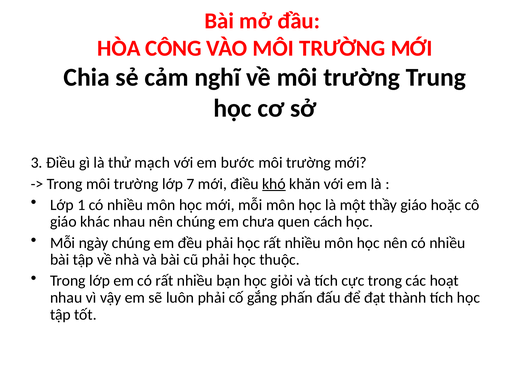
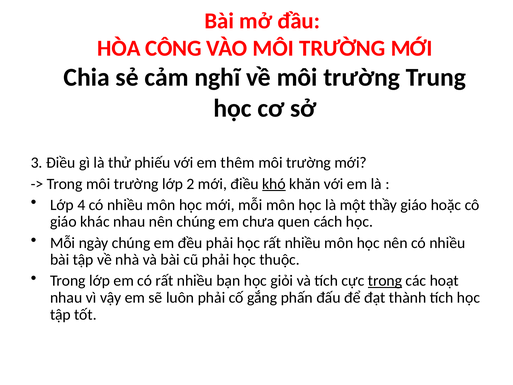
mạch: mạch -> phiếu
bước: bước -> thêm
7: 7 -> 2
1: 1 -> 4
trong at (385, 281) underline: none -> present
